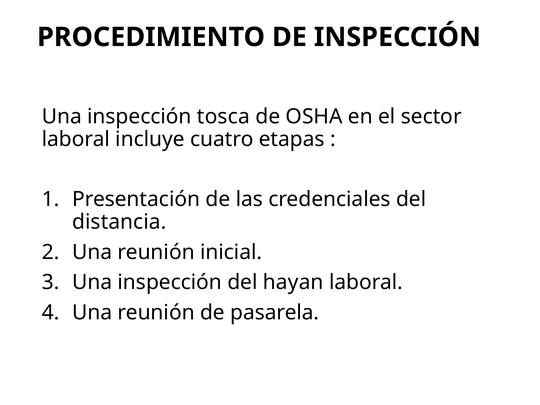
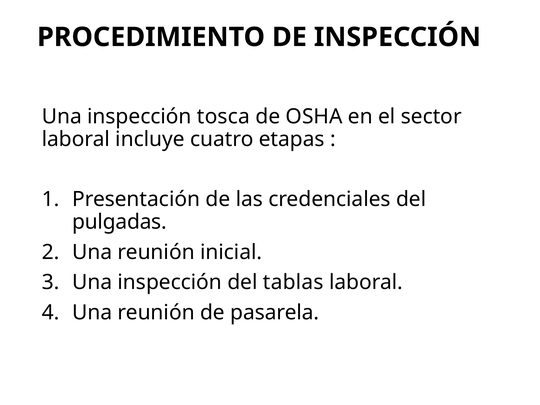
distancia: distancia -> pulgadas
hayan: hayan -> tablas
